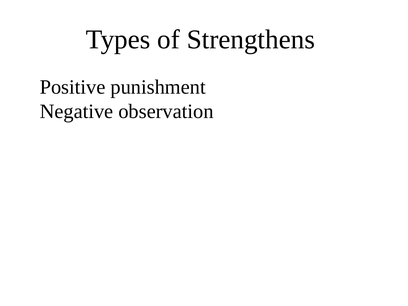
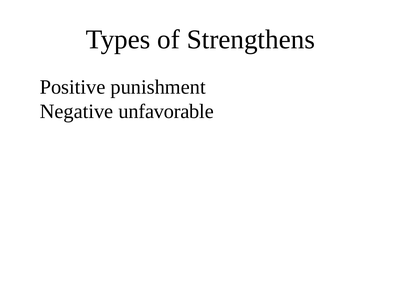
observation: observation -> unfavorable
